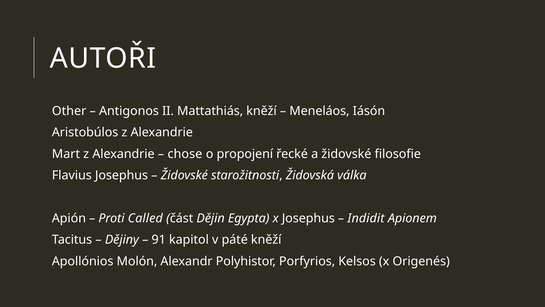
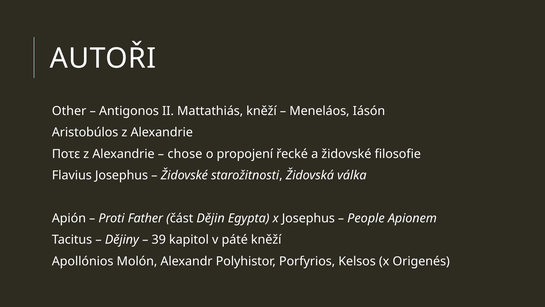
Mart: Mart -> Ποτε
Called: Called -> Father
Indidit: Indidit -> People
91: 91 -> 39
